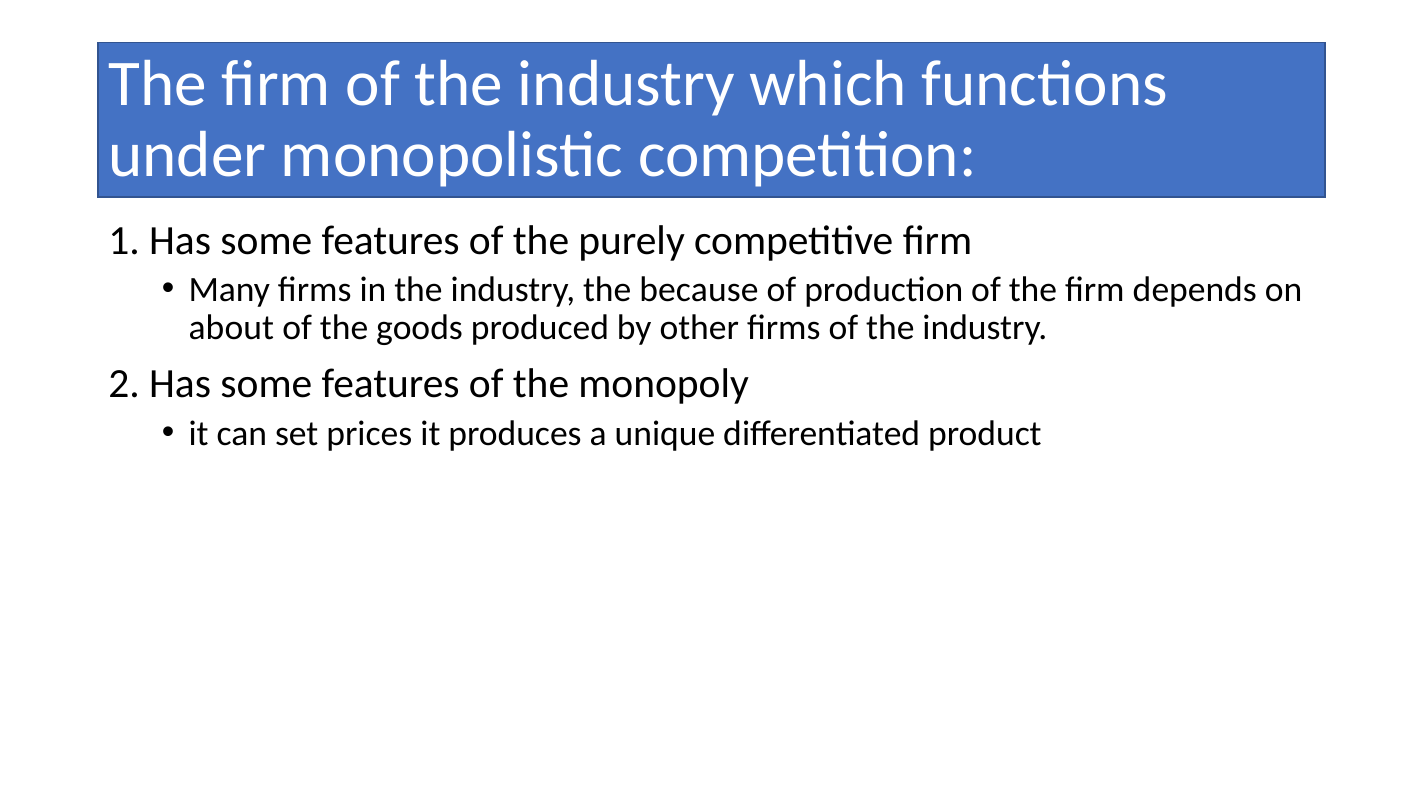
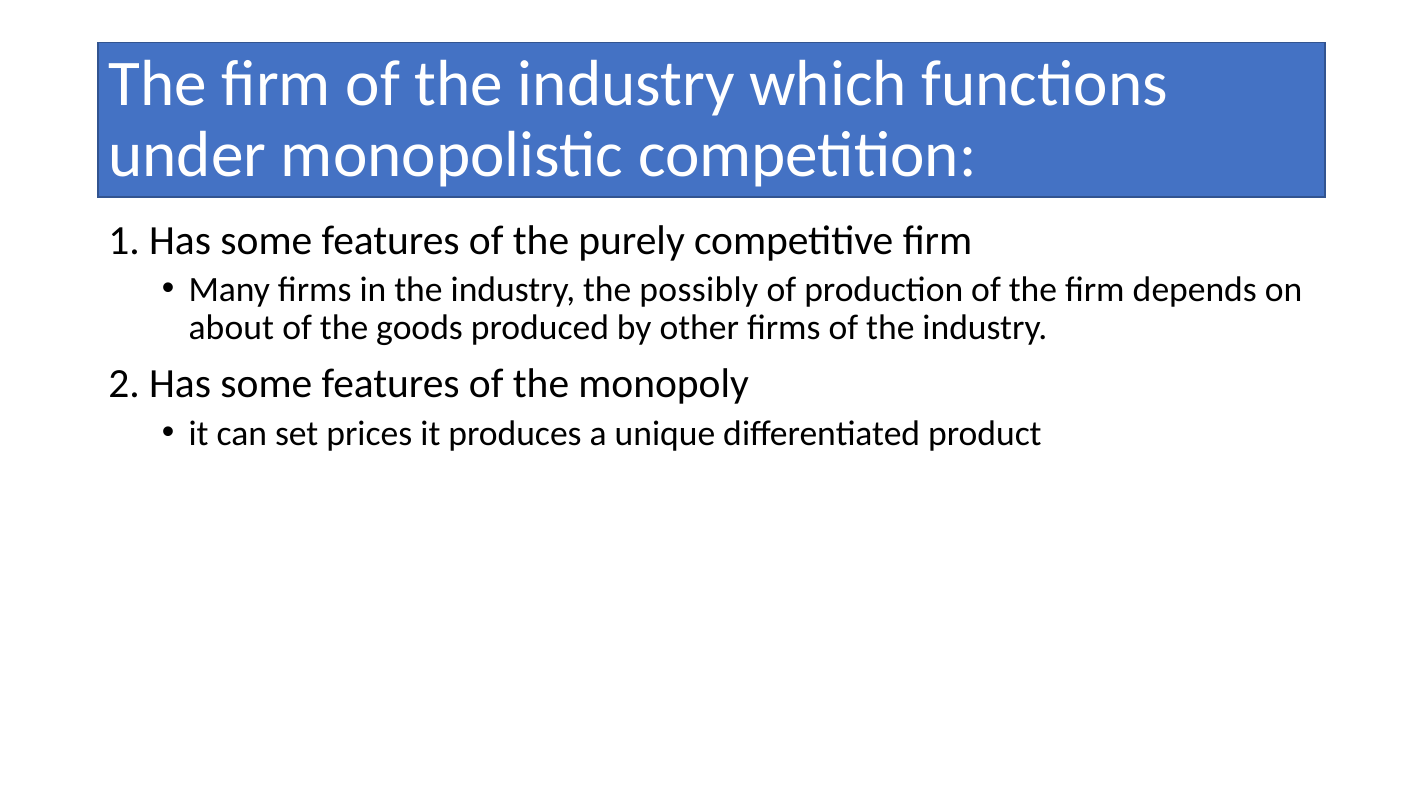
because: because -> possibly
